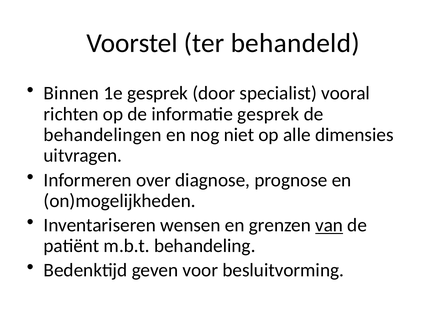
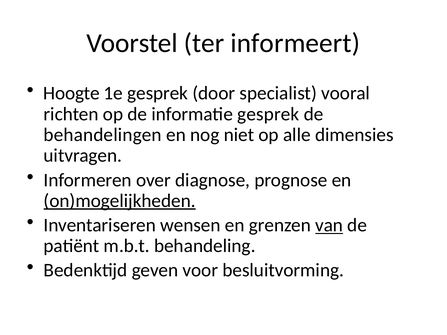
behandeld: behandeld -> informeert
Binnen: Binnen -> Hoogte
on)mogelijkheden underline: none -> present
